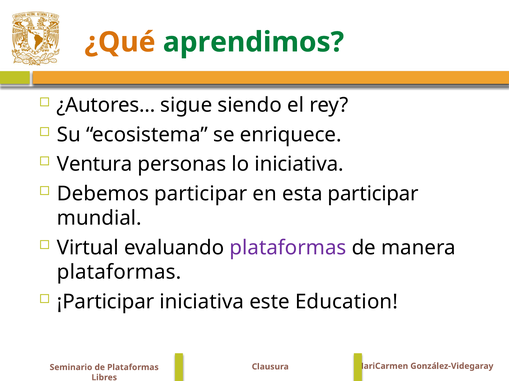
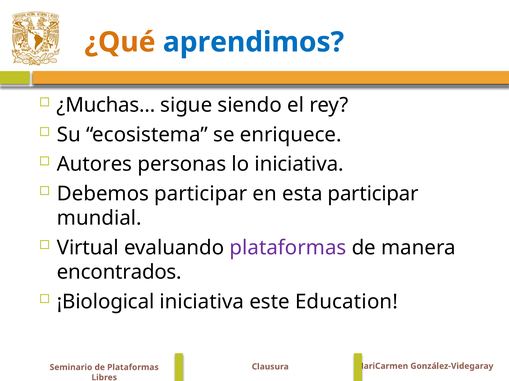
aprendimos colour: green -> blue
¿Autores…: ¿Autores… -> ¿Muchas…
Ventura: Ventura -> Autores
plataformas at (119, 273): plataformas -> encontrados
¡Participar: ¡Participar -> ¡Biological
